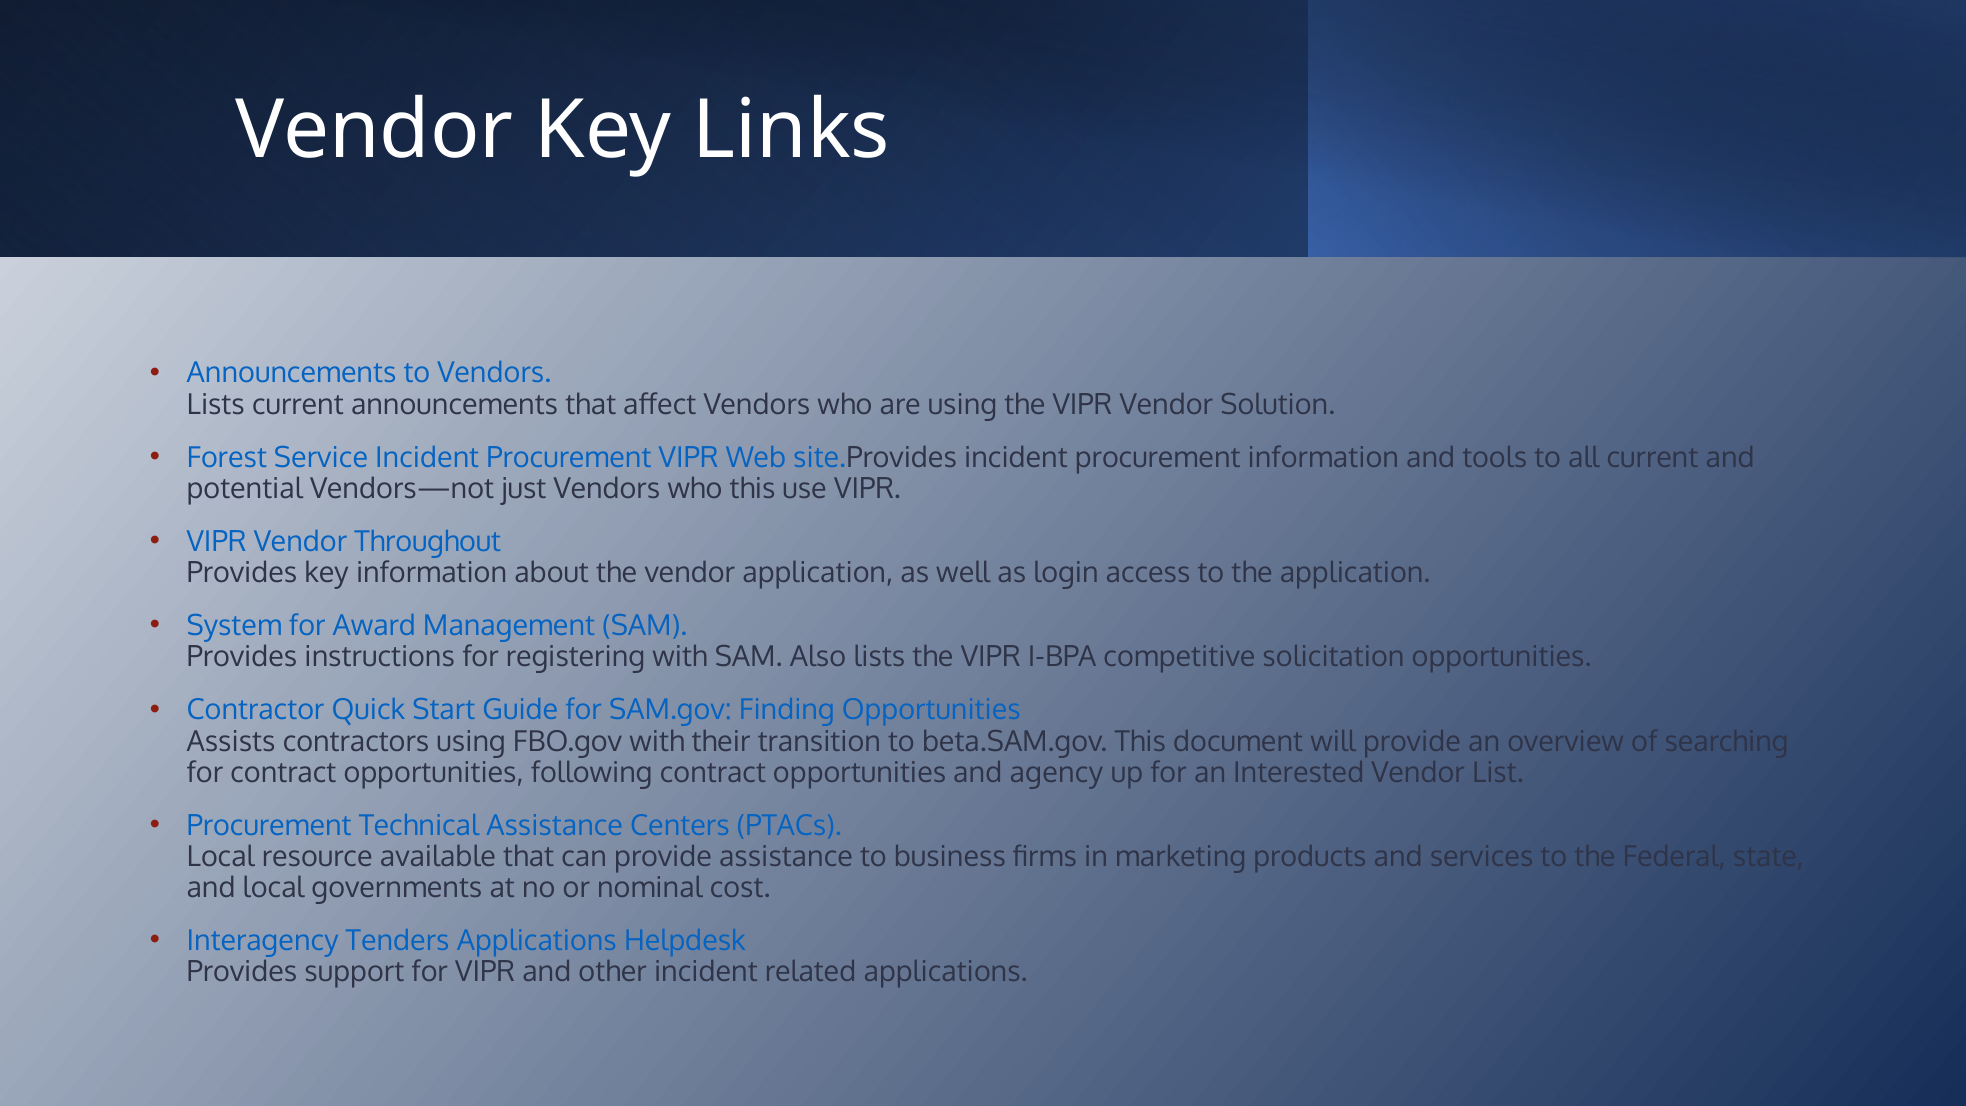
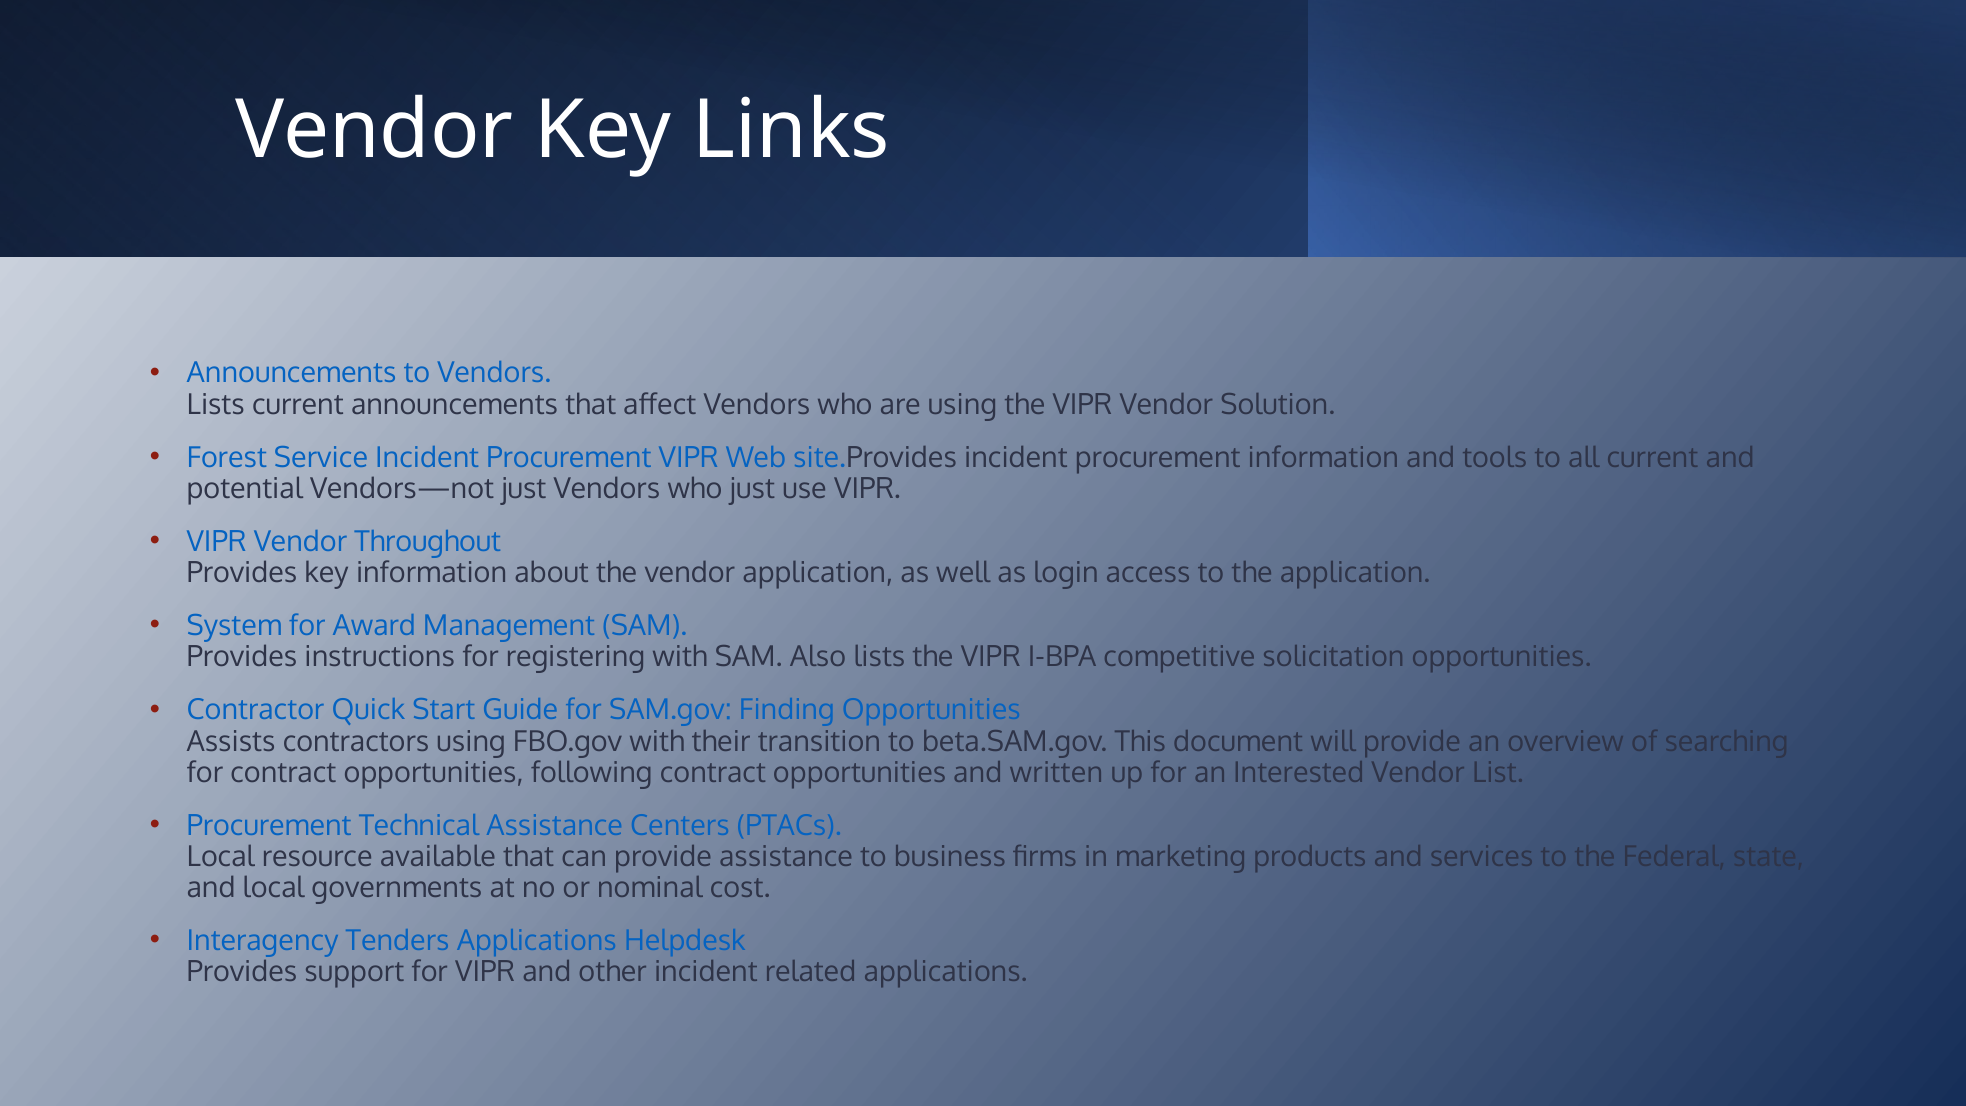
who this: this -> just
agency: agency -> written
